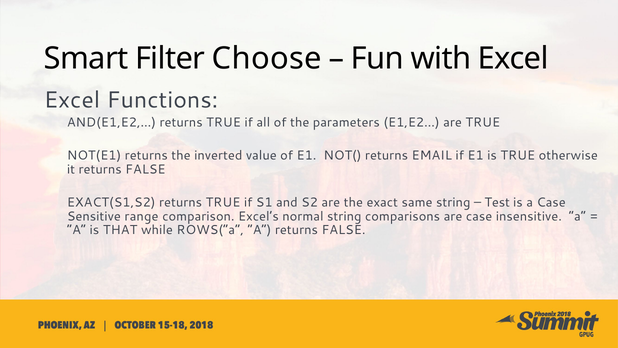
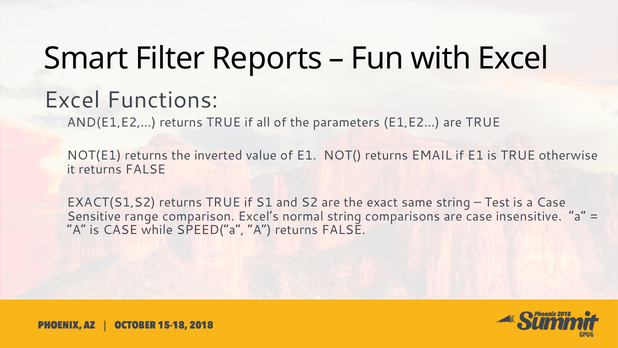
Choose: Choose -> Reports
is THAT: THAT -> CASE
ROWS(“a: ROWS(“a -> SPEED(“a
